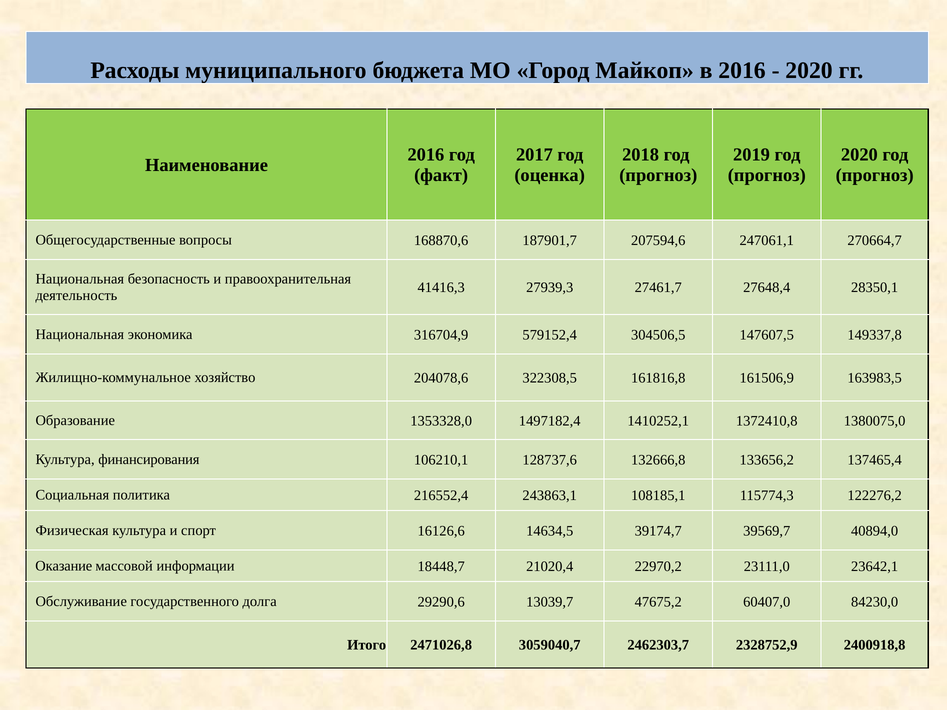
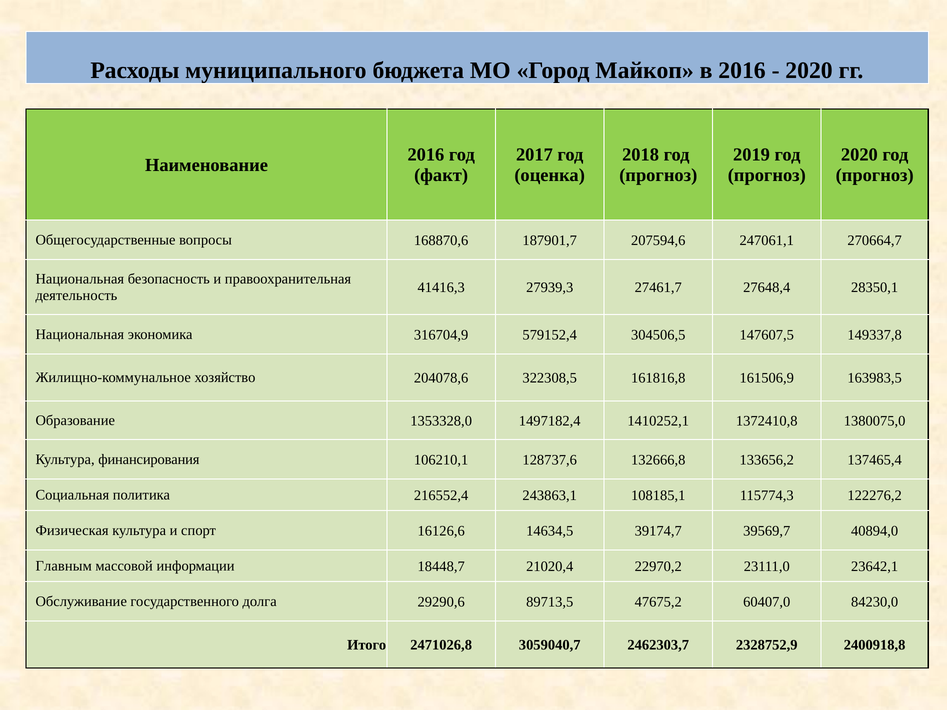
Оказание: Оказание -> Главным
13039,7: 13039,7 -> 89713,5
